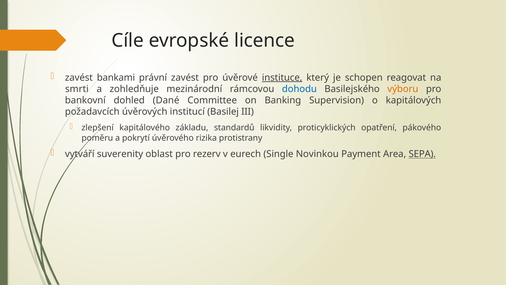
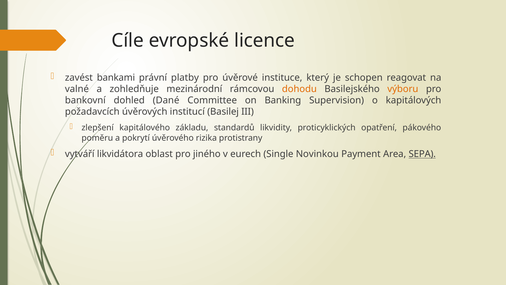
právní zavést: zavést -> platby
instituce underline: present -> none
smrti: smrti -> valné
dohodu colour: blue -> orange
suverenity: suverenity -> likvidátora
rezerv: rezerv -> jiného
